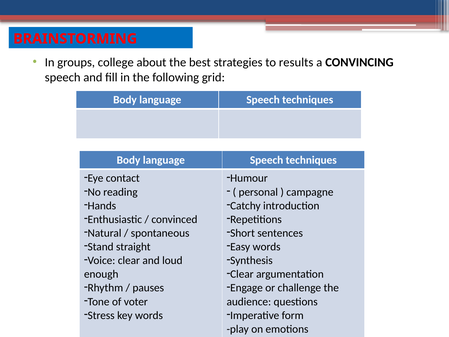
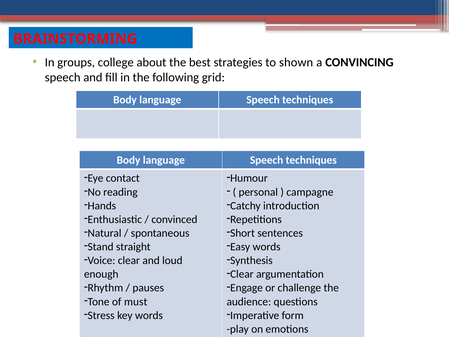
results: results -> shown
voter: voter -> must
